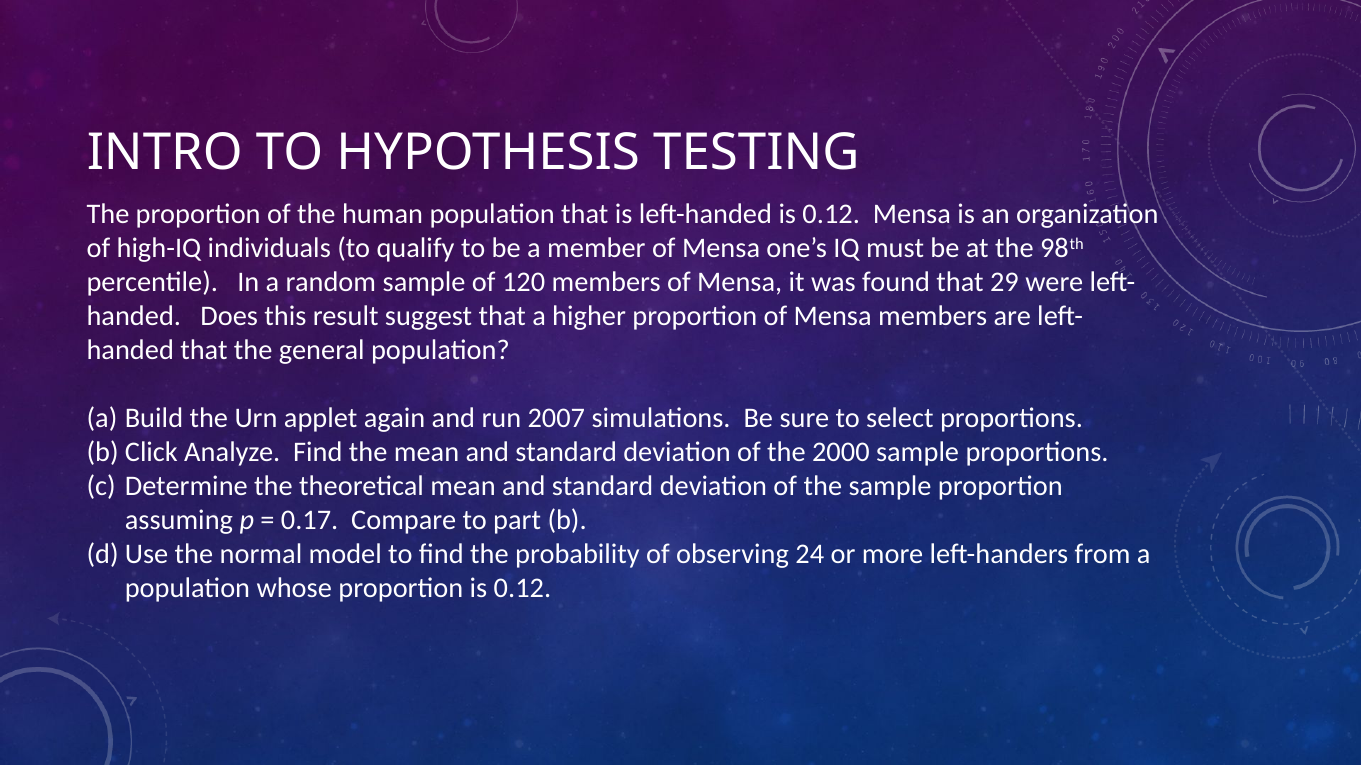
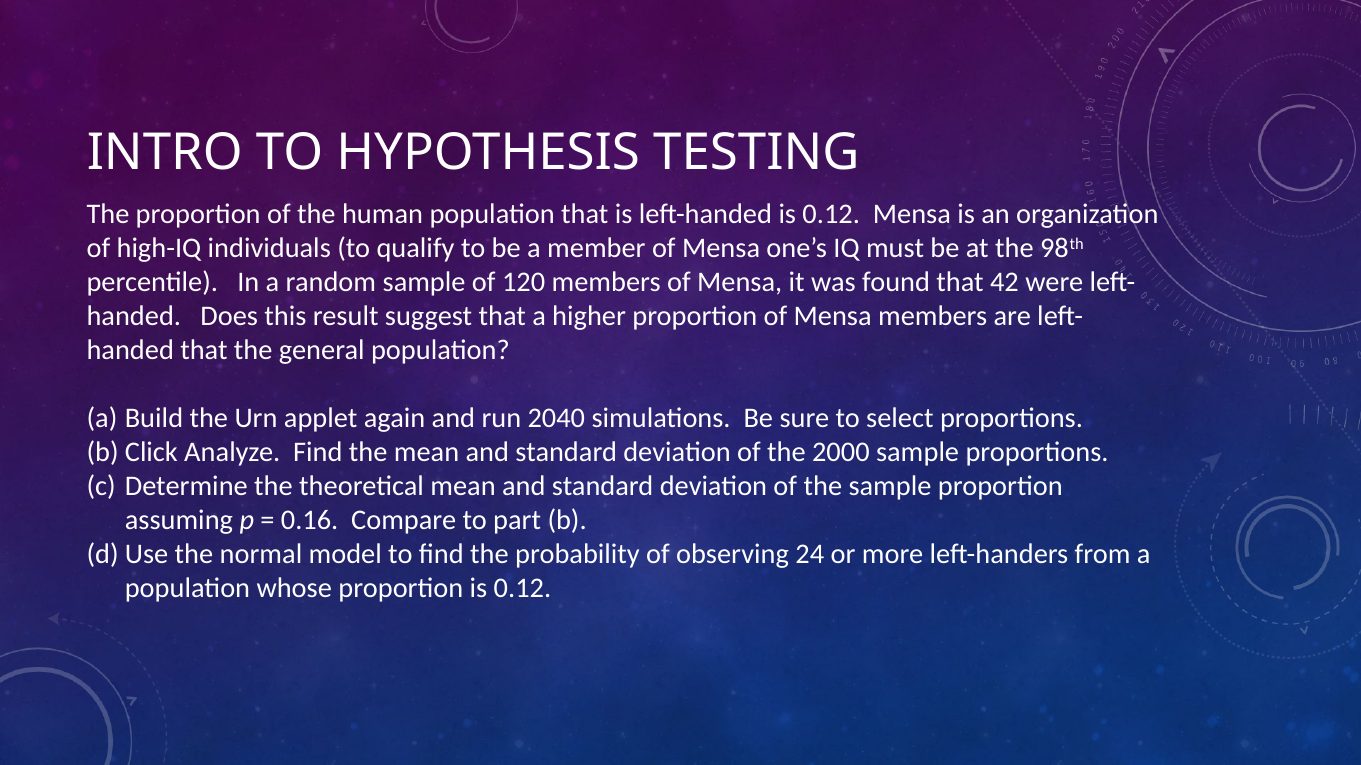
29: 29 -> 42
2007: 2007 -> 2040
0.17: 0.17 -> 0.16
